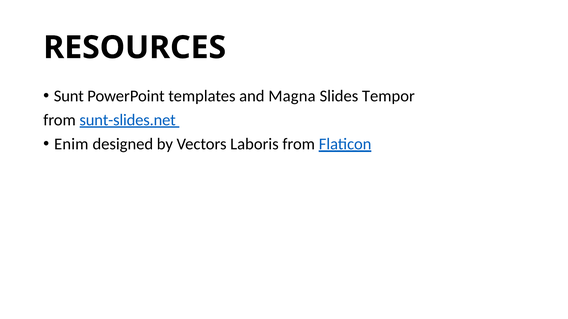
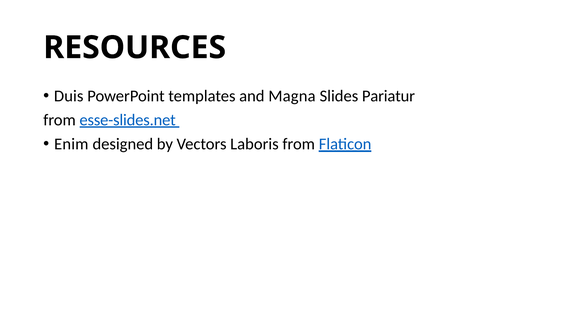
Sunt: Sunt -> Duis
Tempor: Tempor -> Pariatur
sunt-slides.net: sunt-slides.net -> esse-slides.net
